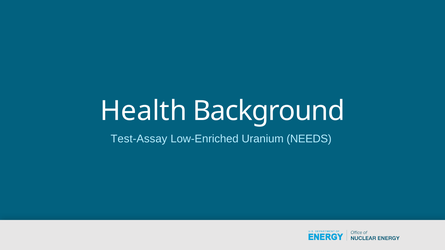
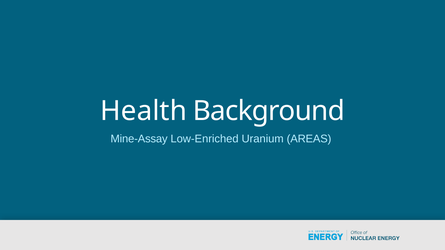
Test-Assay: Test-Assay -> Mine-Assay
NEEDS: NEEDS -> AREAS
